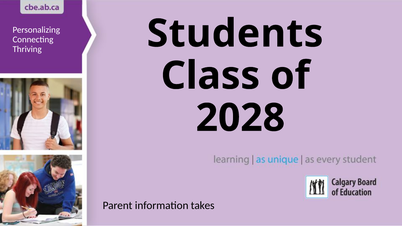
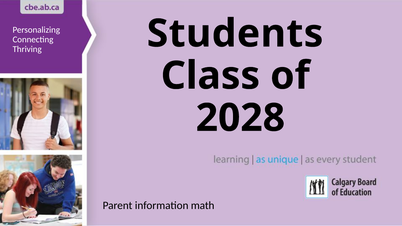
takes: takes -> math
